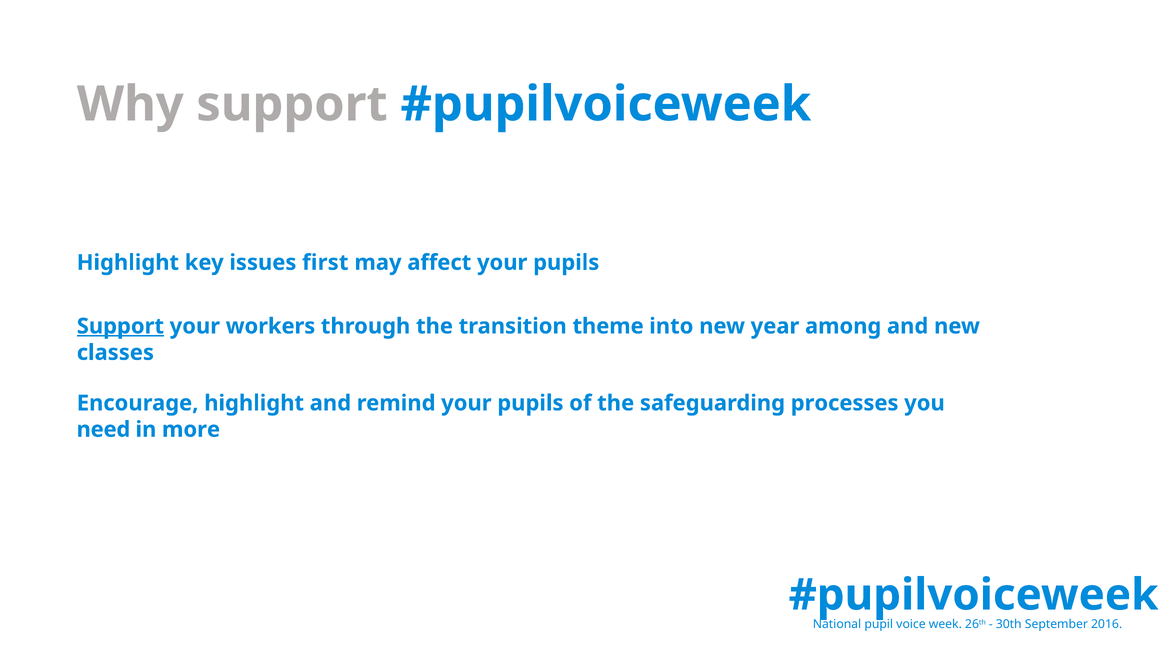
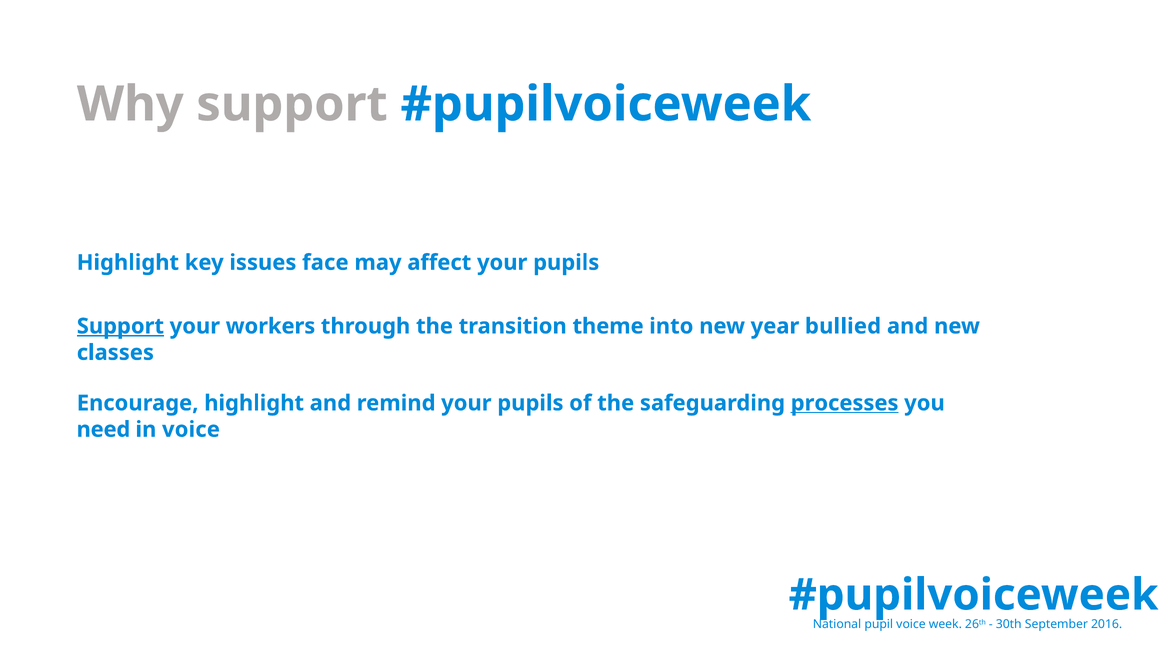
first: first -> face
among: among -> bullied
processes underline: none -> present
in more: more -> voice
